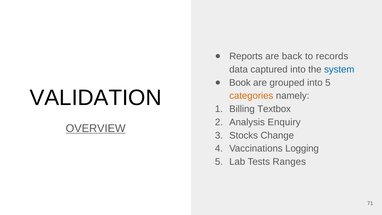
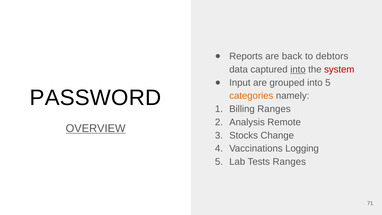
records: records -> debtors
into at (298, 69) underline: none -> present
system colour: blue -> red
Book: Book -> Input
VALIDATION: VALIDATION -> PASSWORD
Billing Textbox: Textbox -> Ranges
Enquiry: Enquiry -> Remote
